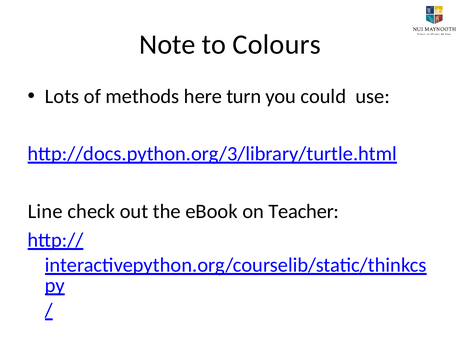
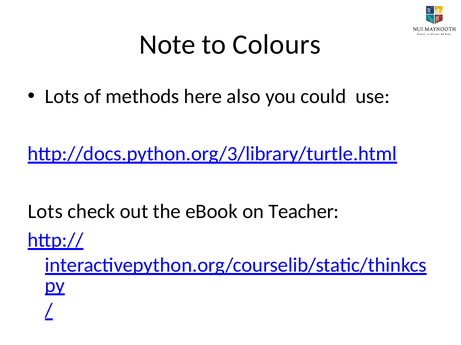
turn: turn -> also
Line at (45, 212): Line -> Lots
